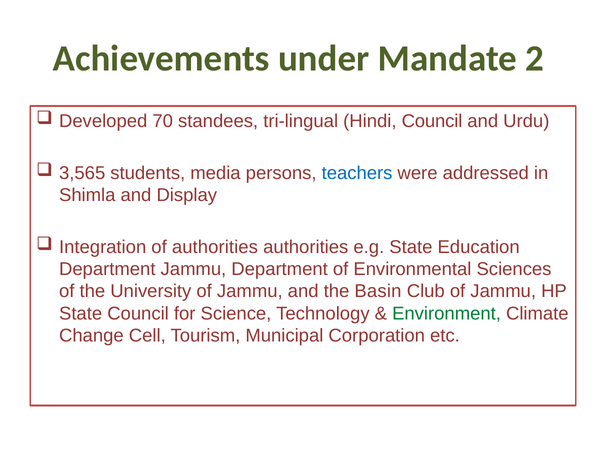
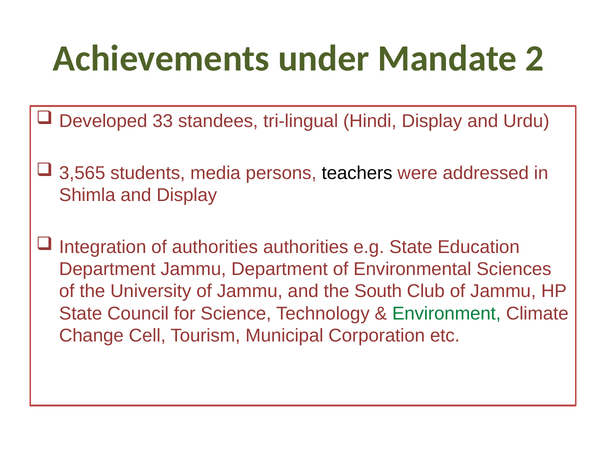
70: 70 -> 33
Hindi Council: Council -> Display
teachers colour: blue -> black
Basin: Basin -> South
